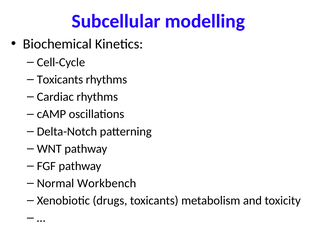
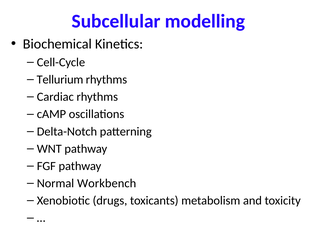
Toxicants at (60, 79): Toxicants -> Tellurium
